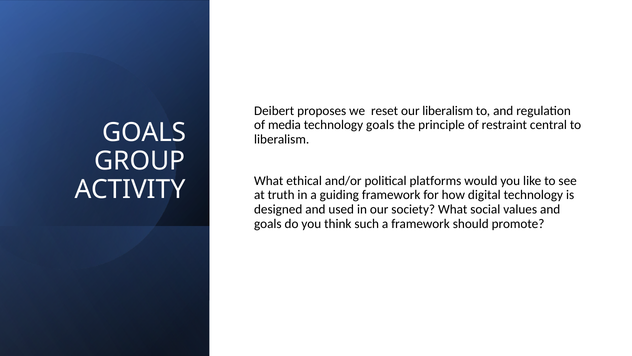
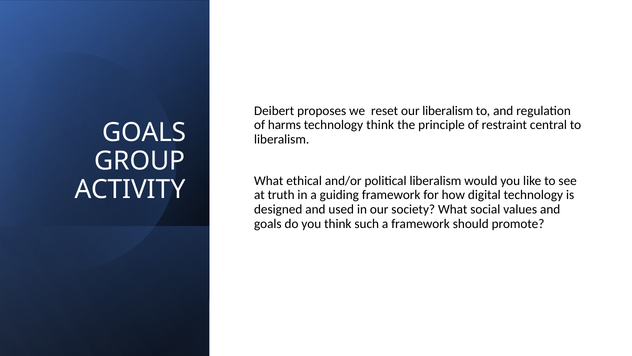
media: media -> harms
technology goals: goals -> think
political platforms: platforms -> liberalism
